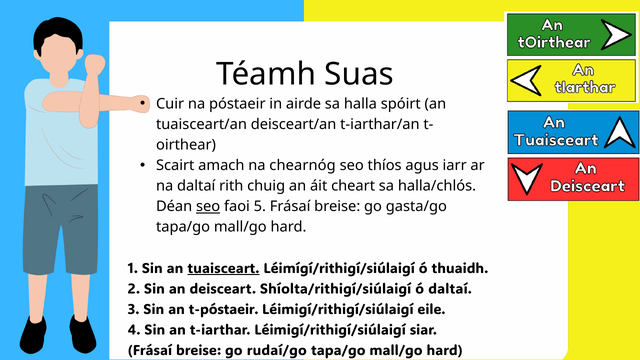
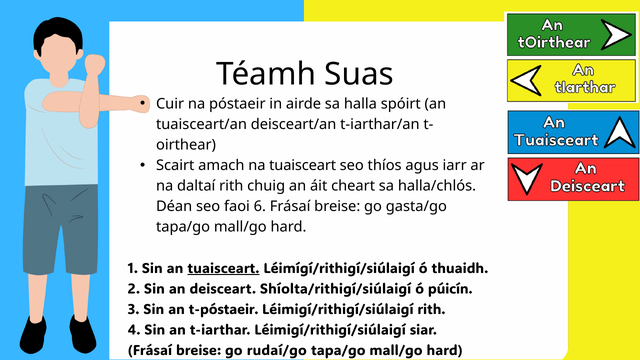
na chearnóg: chearnóg -> tuaisceart
seo at (208, 207) underline: present -> none
5: 5 -> 6
ó daltaí: daltaí -> púicín
Léimigí/rithigí/siúlaigí eile: eile -> rith
